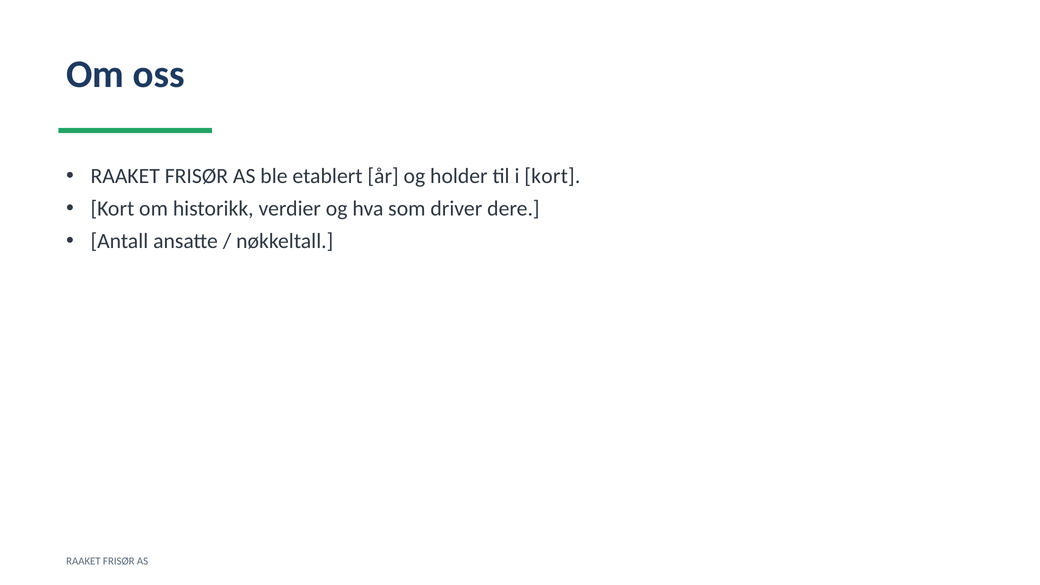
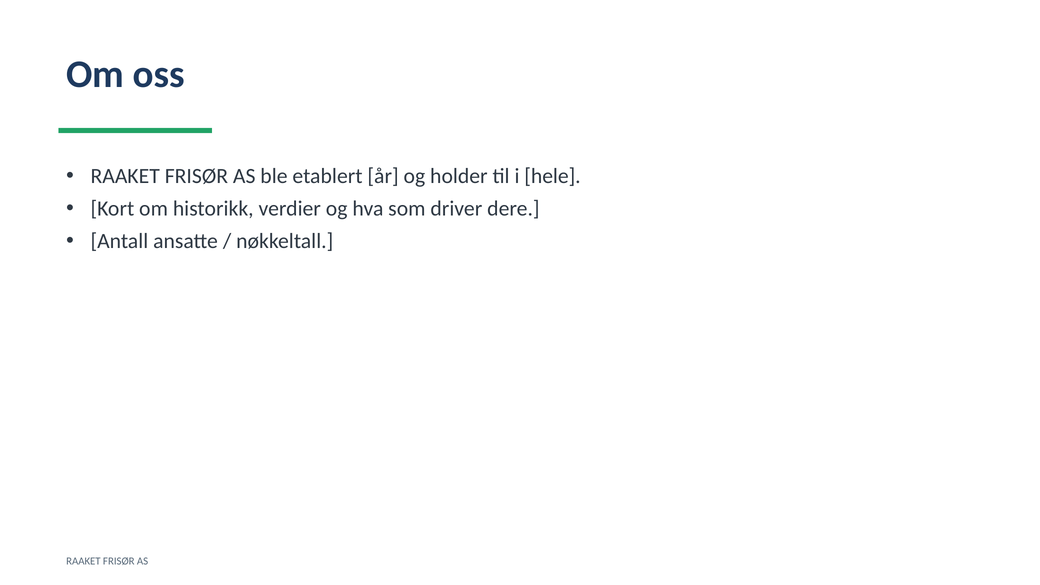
i kort: kort -> hele
